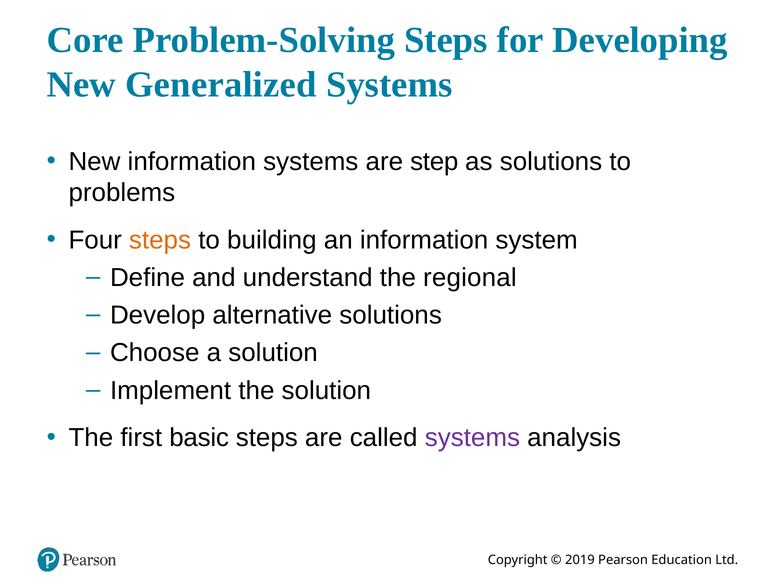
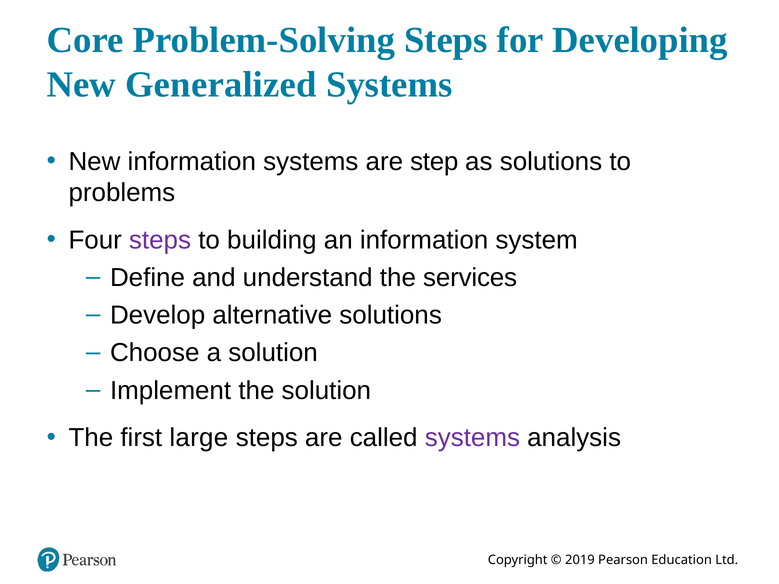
steps at (160, 240) colour: orange -> purple
regional: regional -> services
basic: basic -> large
